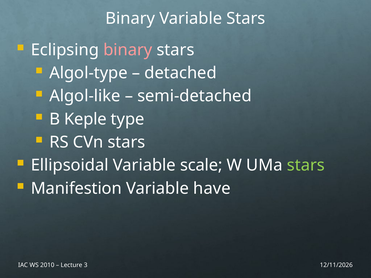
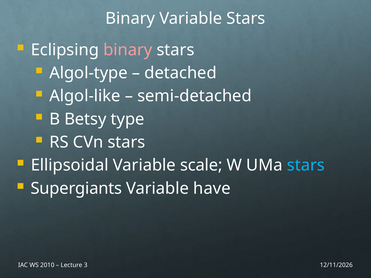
Keple: Keple -> Betsy
stars at (306, 165) colour: light green -> light blue
Manifestion: Manifestion -> Supergiants
